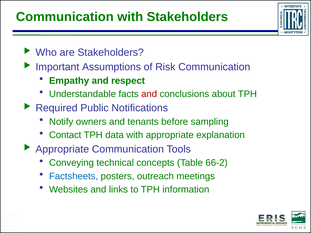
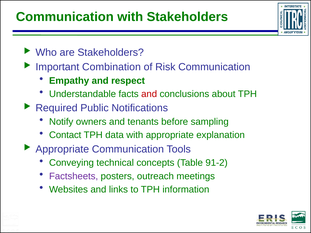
Assumptions: Assumptions -> Combination
66-2: 66-2 -> 91-2
Factsheets colour: blue -> purple
